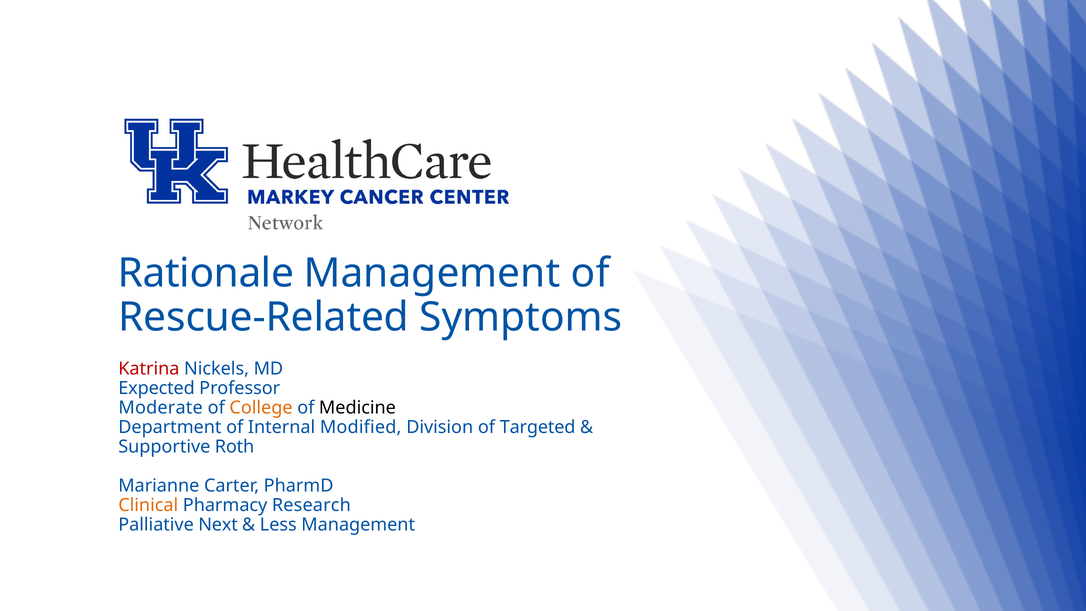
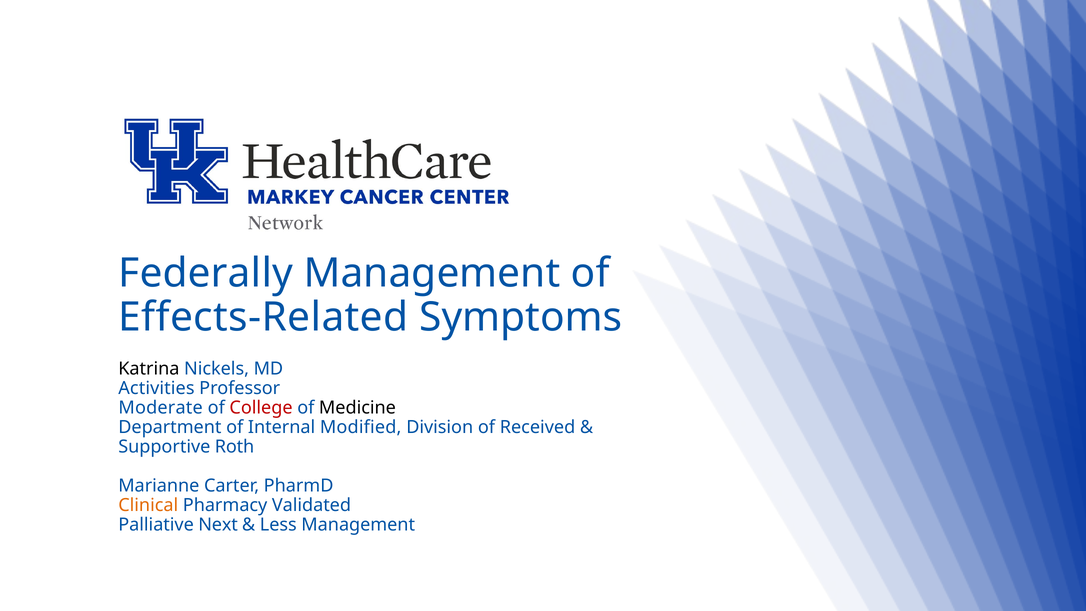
Rationale: Rationale -> Federally
Rescue-Related: Rescue-Related -> Effects-Related
Katrina colour: red -> black
Expected: Expected -> Activities
College colour: orange -> red
Targeted: Targeted -> Received
Research: Research -> Validated
